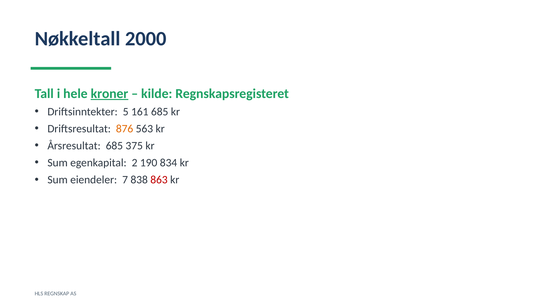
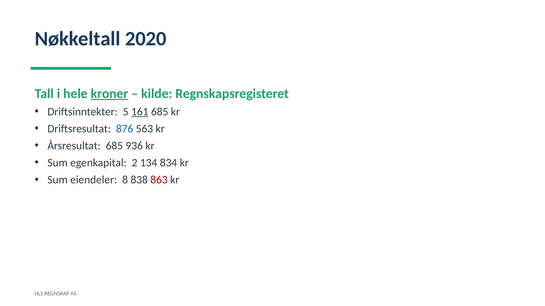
2000: 2000 -> 2020
161 underline: none -> present
876 colour: orange -> blue
375: 375 -> 936
190: 190 -> 134
7: 7 -> 8
